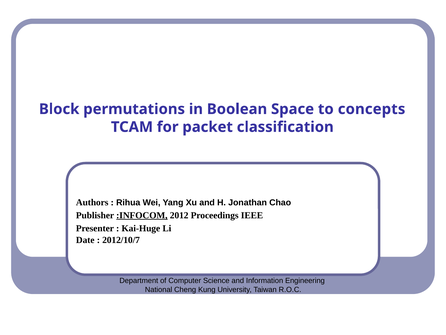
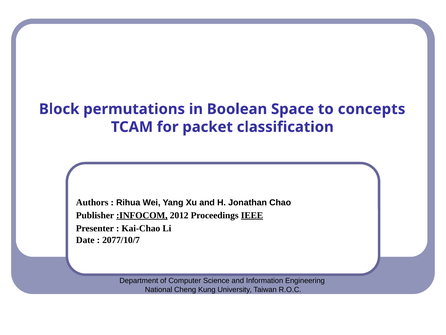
IEEE underline: none -> present
Kai-Huge: Kai-Huge -> Kai-Chao
2012/10/7: 2012/10/7 -> 2077/10/7
